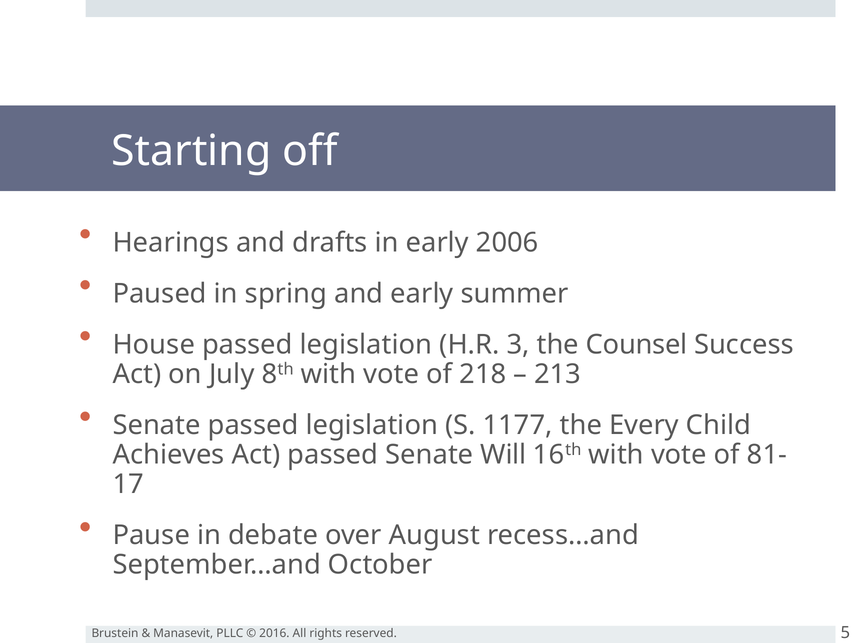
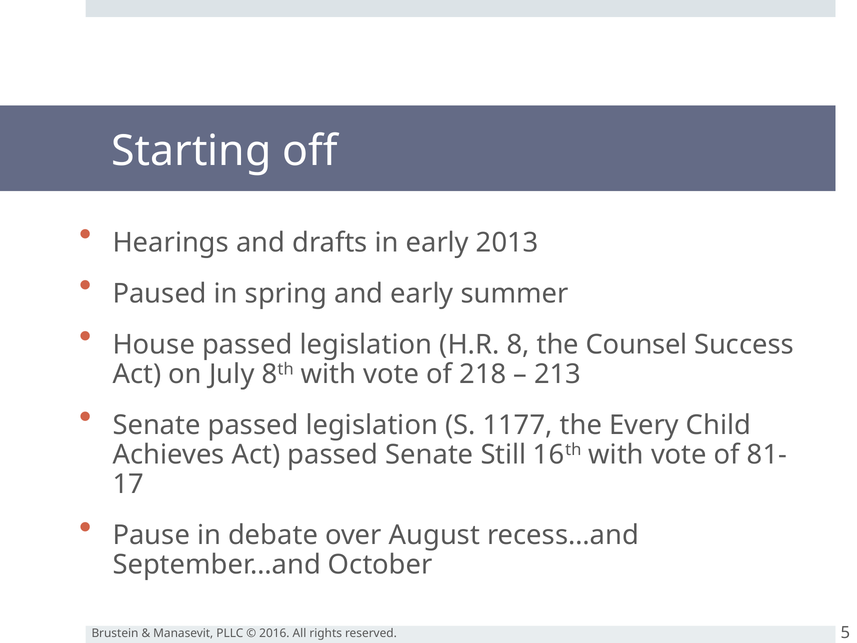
2006: 2006 -> 2013
3: 3 -> 8
Will: Will -> Still
